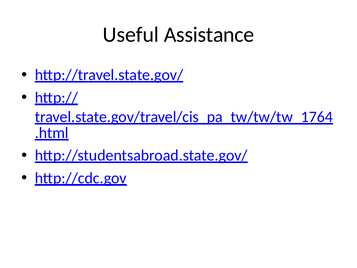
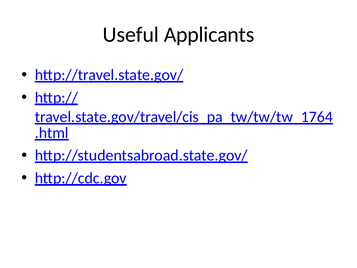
Assistance: Assistance -> Applicants
